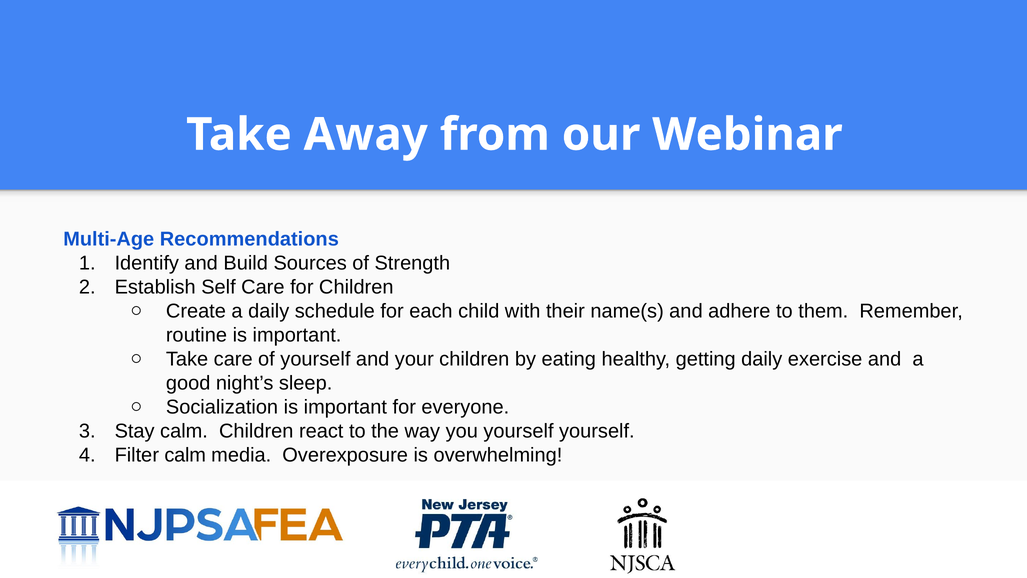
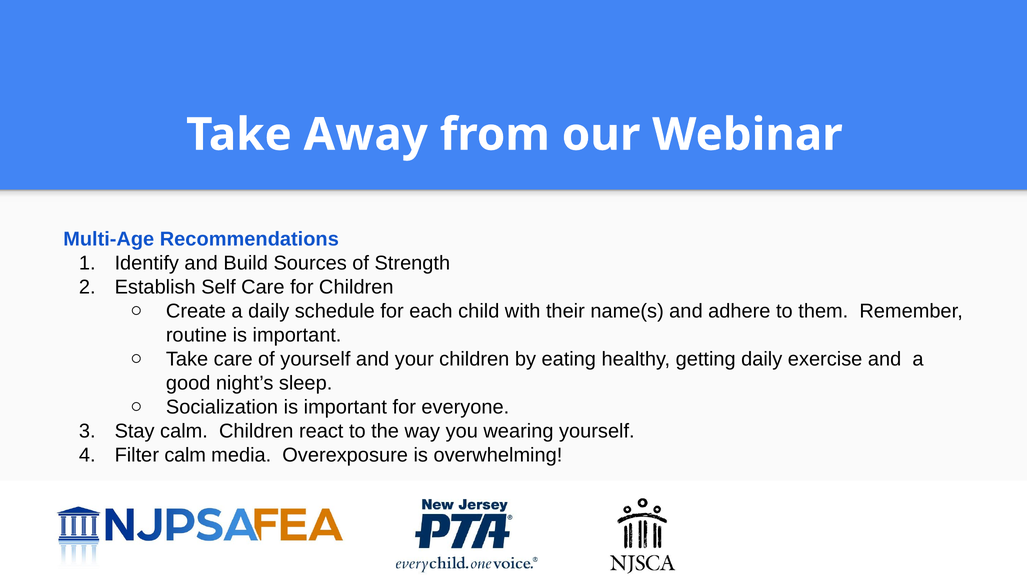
you yourself: yourself -> wearing
